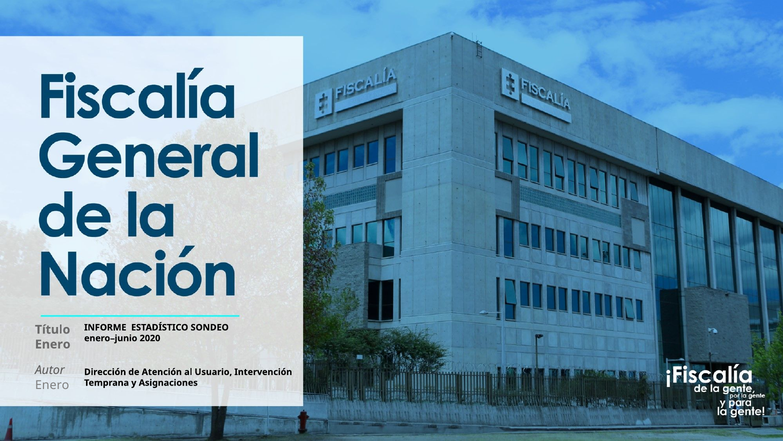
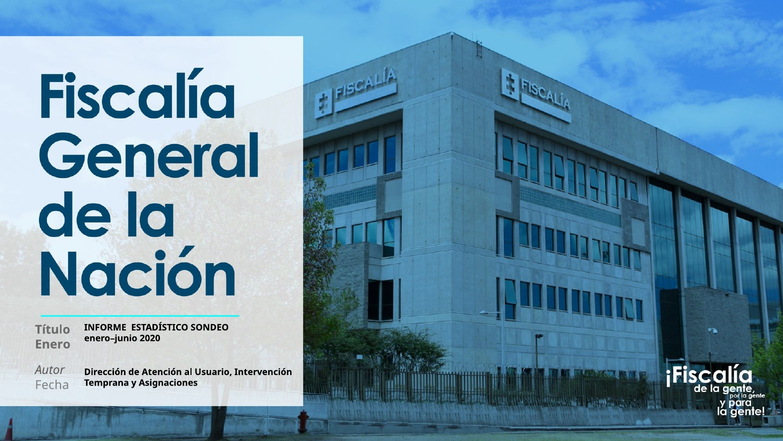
Enero at (52, 385): Enero -> Fecha
